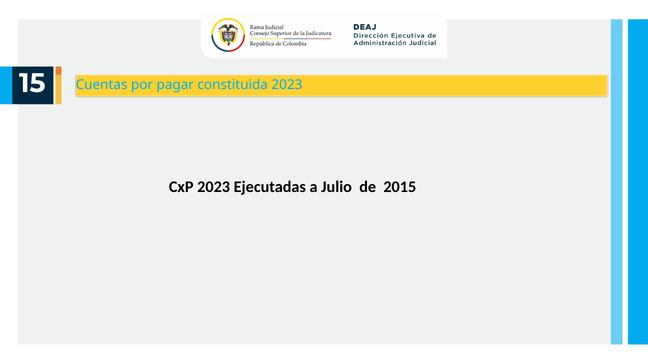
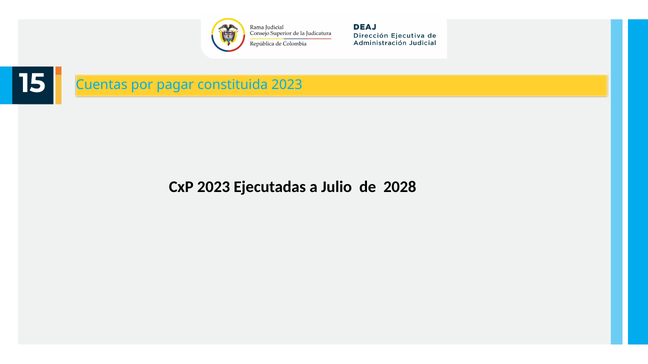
2015: 2015 -> 2028
